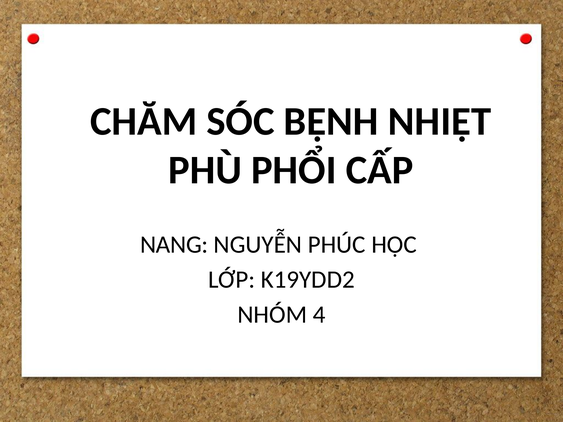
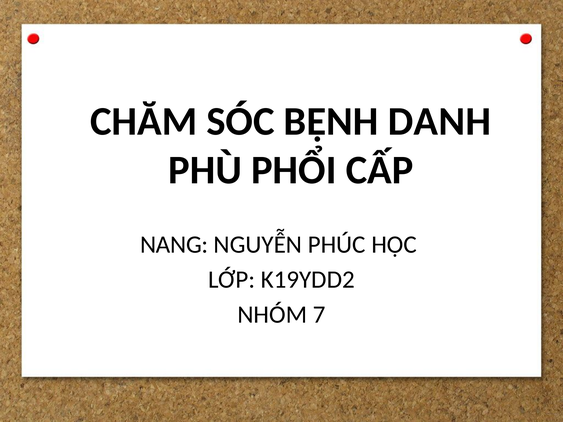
NHIỆT: NHIỆT -> DANH
4: 4 -> 7
